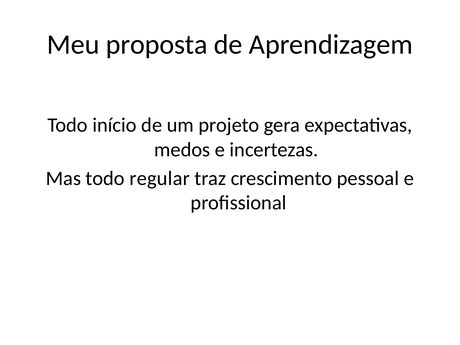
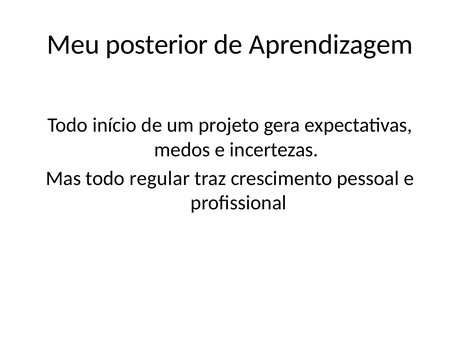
proposta: proposta -> posterior
